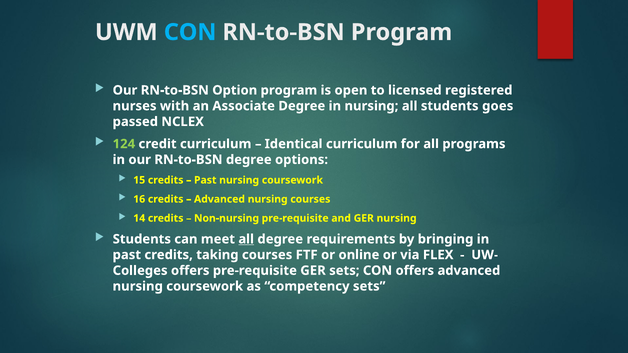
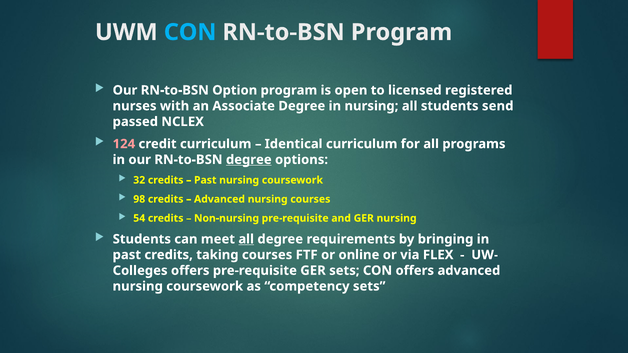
goes: goes -> send
124 colour: light green -> pink
degree at (249, 160) underline: none -> present
15: 15 -> 32
16: 16 -> 98
14: 14 -> 54
